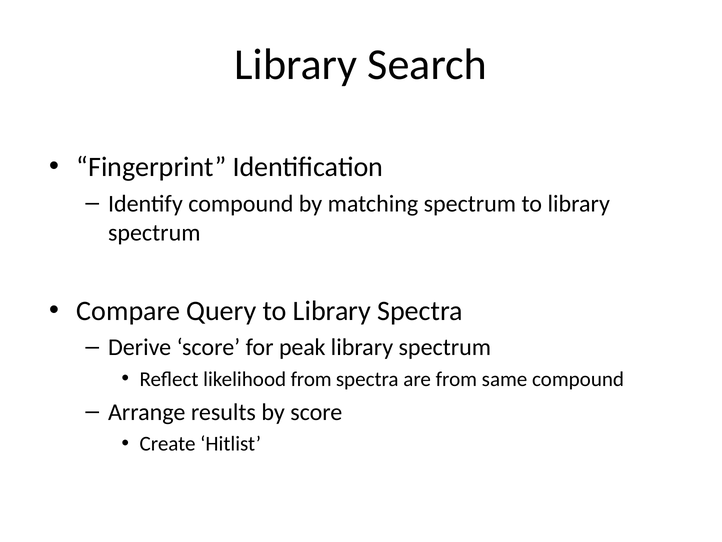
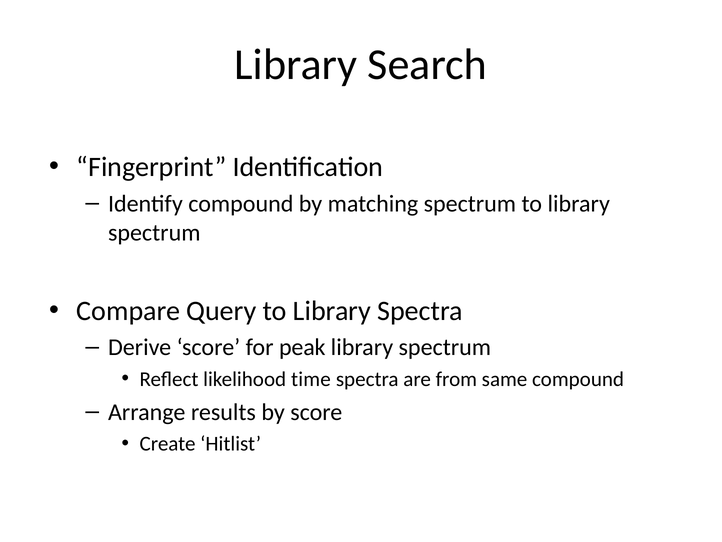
likelihood from: from -> time
